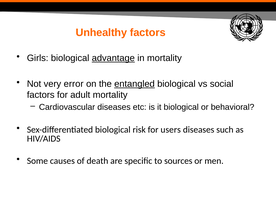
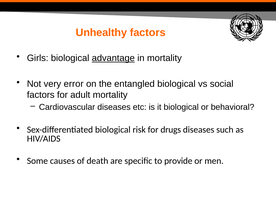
entangled underline: present -> none
users: users -> drugs
sources: sources -> provide
